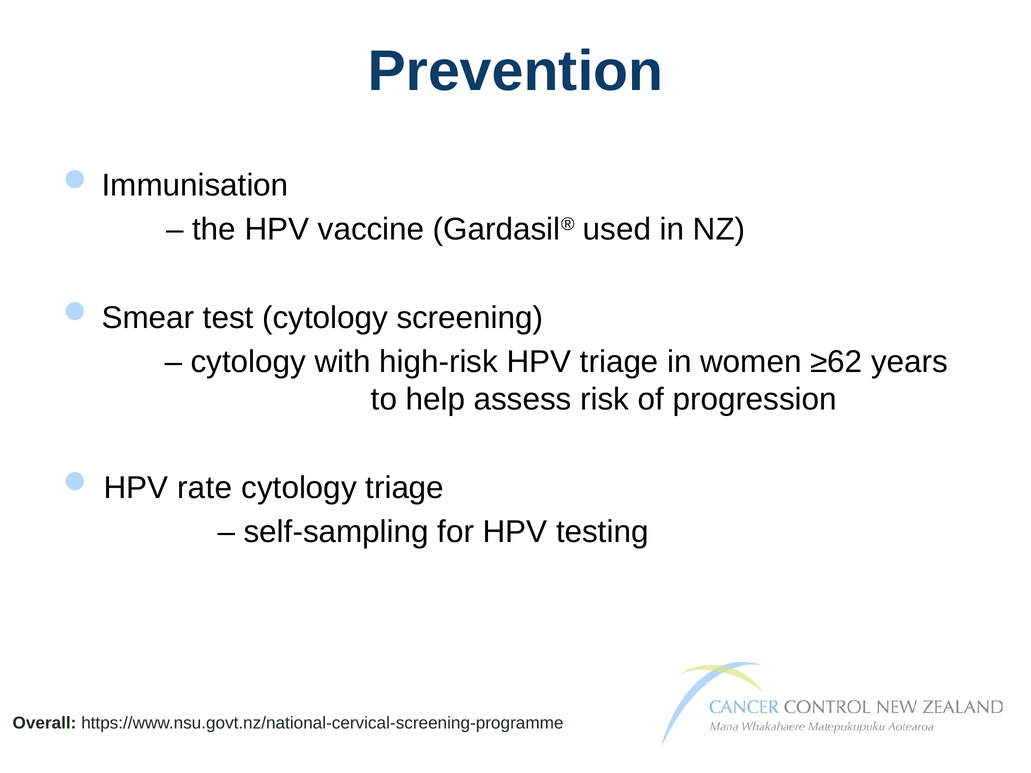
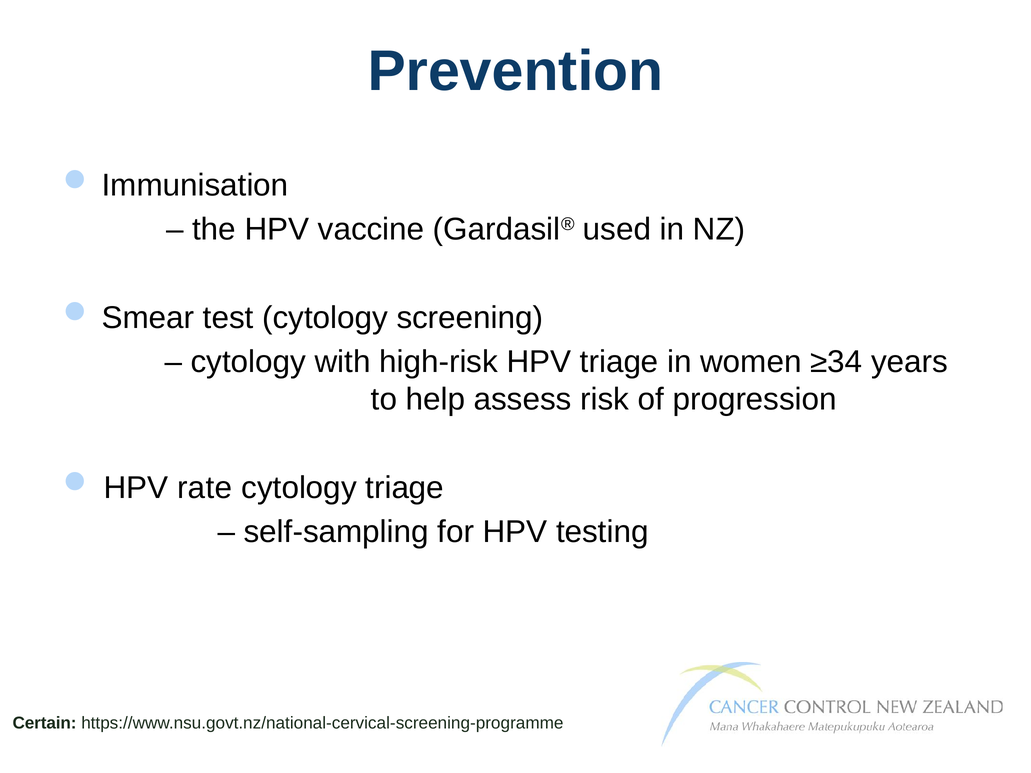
≥62: ≥62 -> ≥34
Overall: Overall -> Certain
